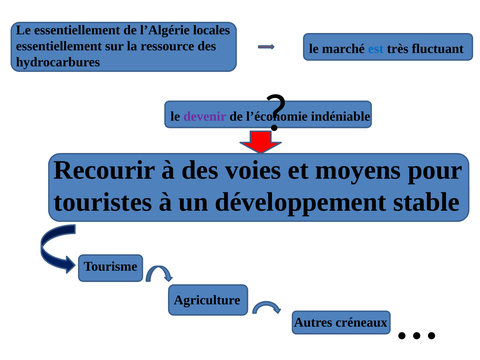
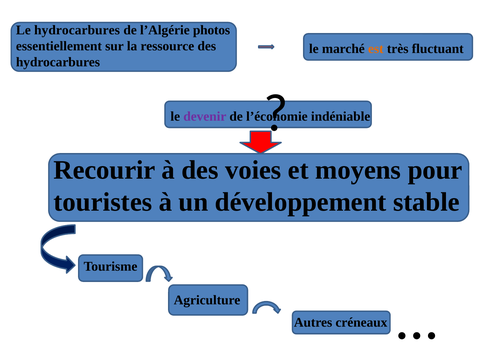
Le essentiellement: essentiellement -> hydrocarbures
locales: locales -> photos
est colour: blue -> orange
